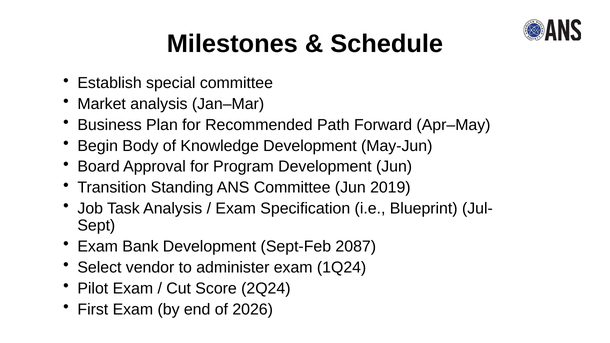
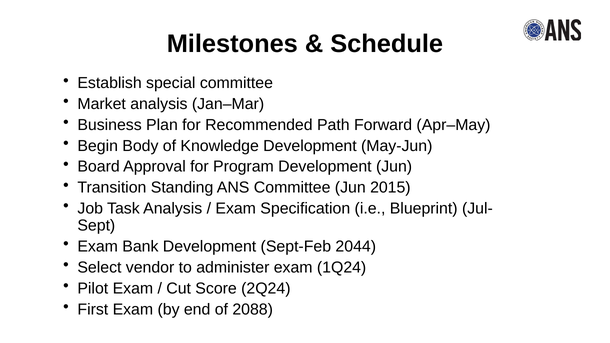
2019: 2019 -> 2015
2087: 2087 -> 2044
2026: 2026 -> 2088
